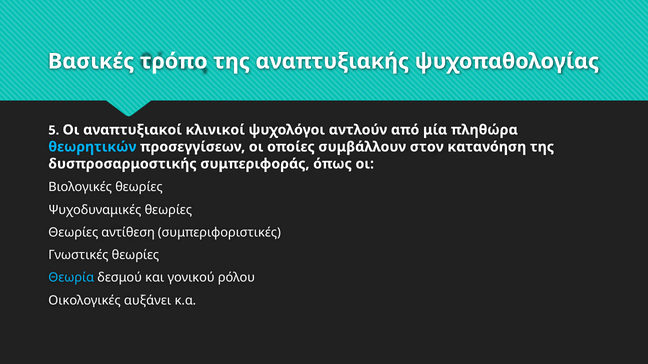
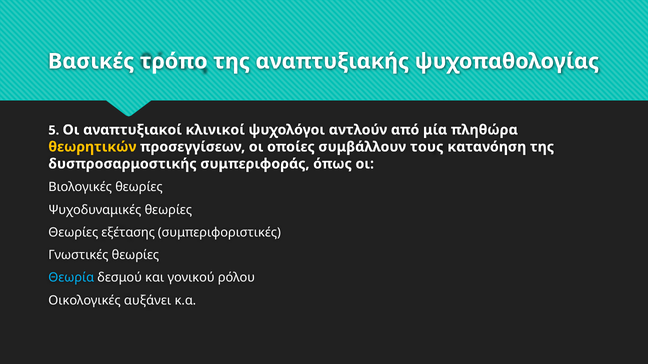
θεωρητικών colour: light blue -> yellow
στον: στον -> τους
αντίθεση: αντίθεση -> εξέτασης
